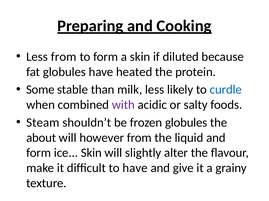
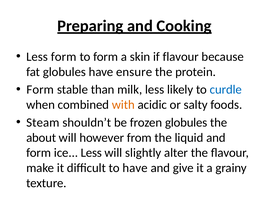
Less from: from -> form
if diluted: diluted -> flavour
heated: heated -> ensure
Some at (40, 90): Some -> Form
with colour: purple -> orange
ice Skin: Skin -> Less
